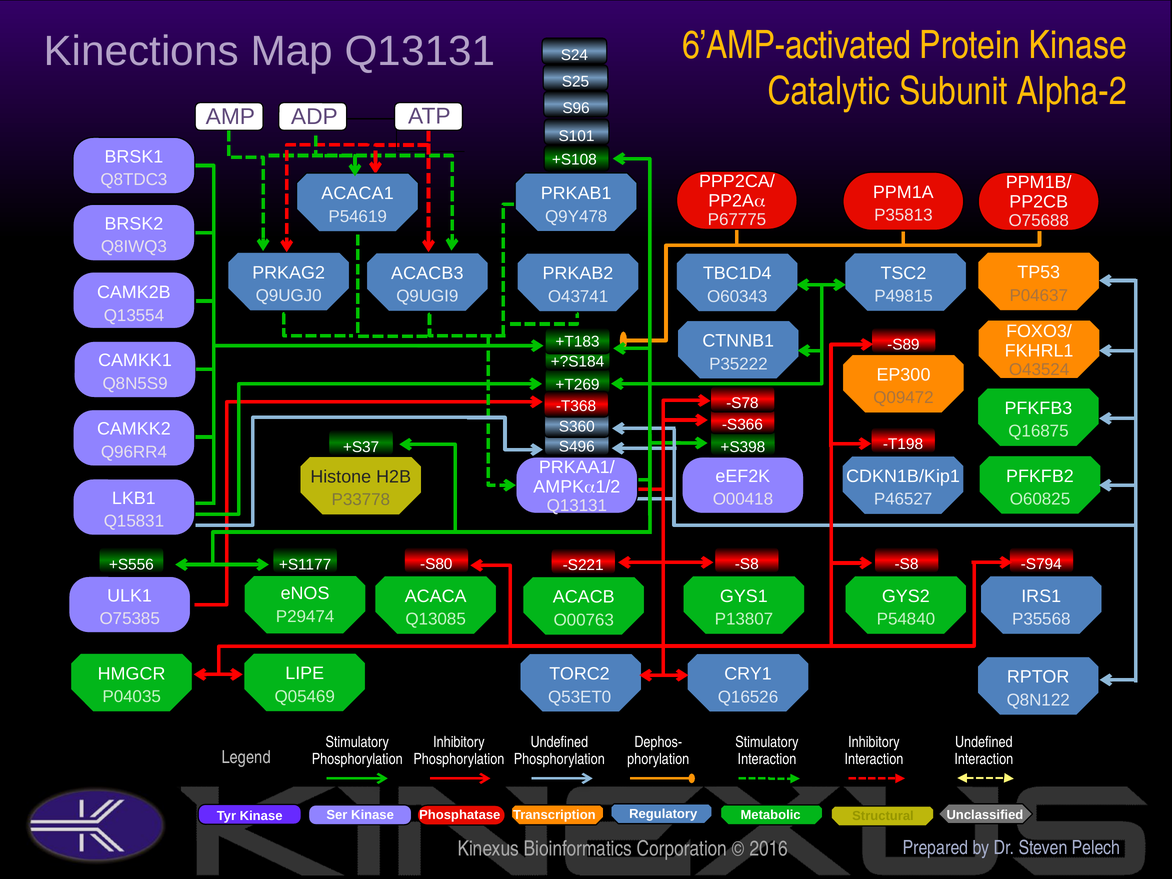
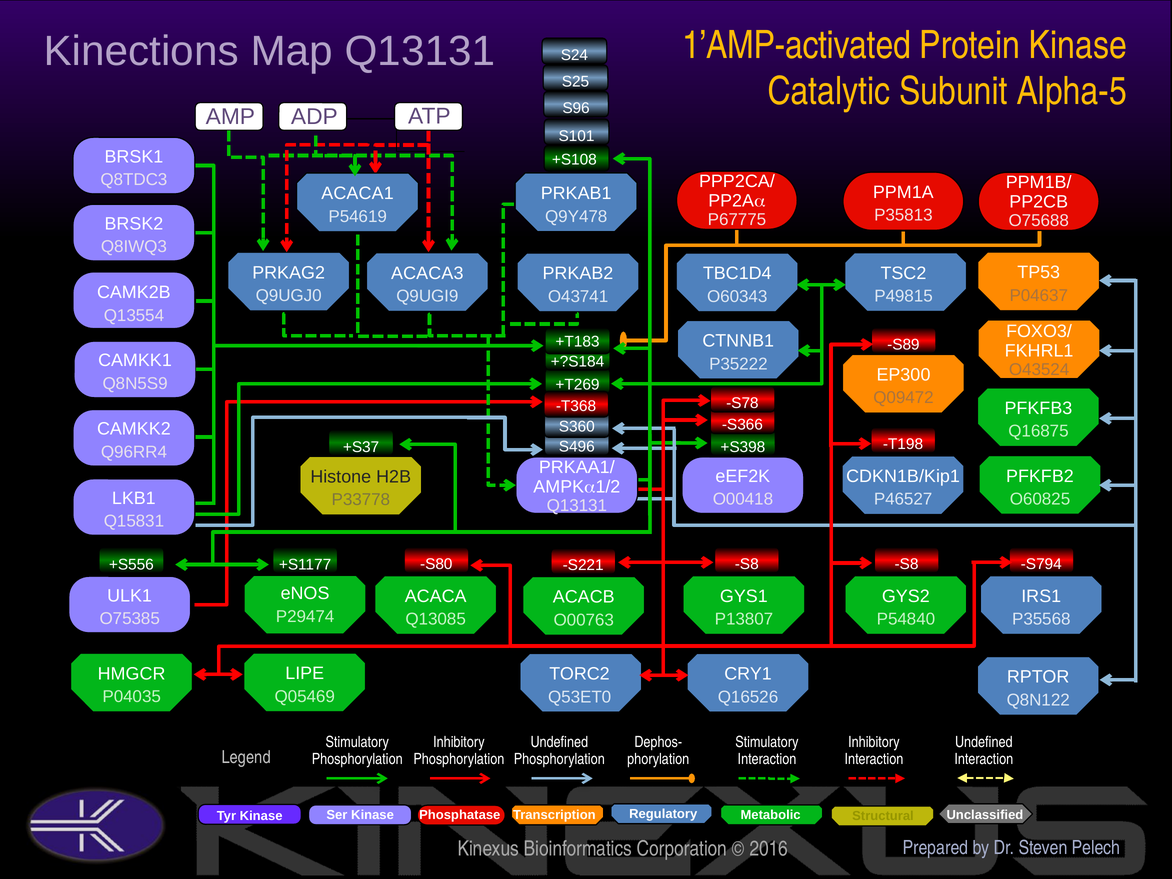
6’AMP-activated: 6’AMP-activated -> 1’AMP-activated
Alpha-2: Alpha-2 -> Alpha-5
ACACB3: ACACB3 -> ACACA3
